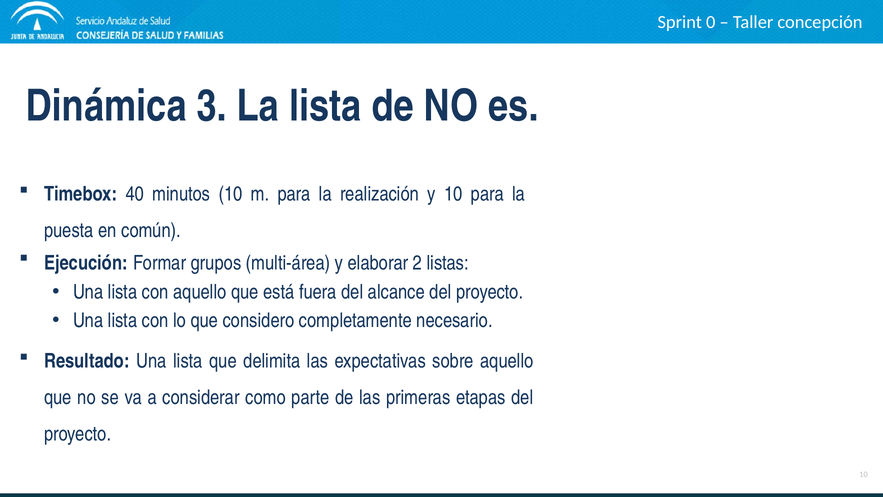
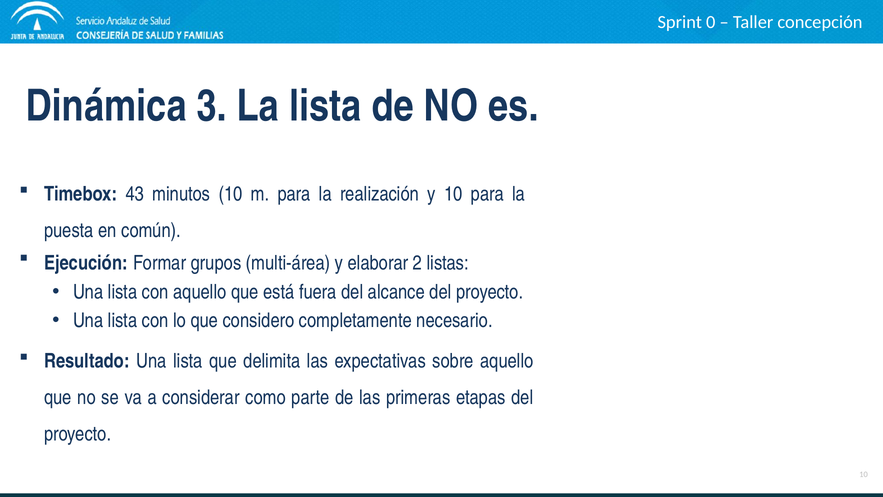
40: 40 -> 43
